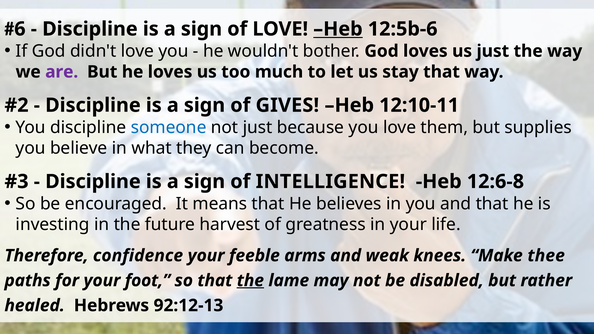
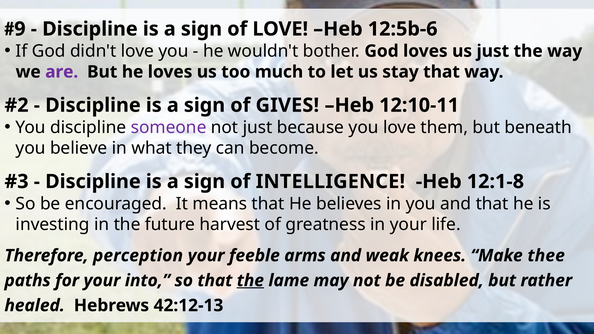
6: 6 -> 9
Heb at (338, 29) underline: present -> none
someone colour: blue -> purple
supplies: supplies -> beneath
12:6-8: 12:6-8 -> 12:1-8
confidence: confidence -> perception
foot: foot -> into
92:12-13: 92:12-13 -> 42:12-13
